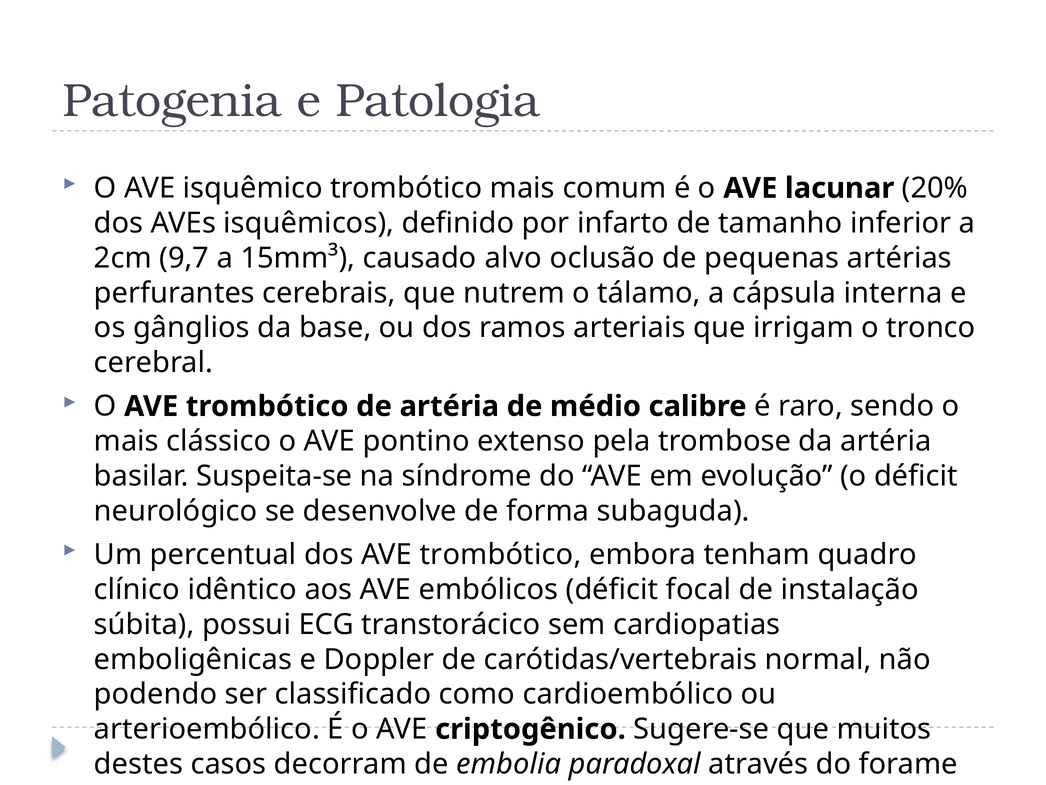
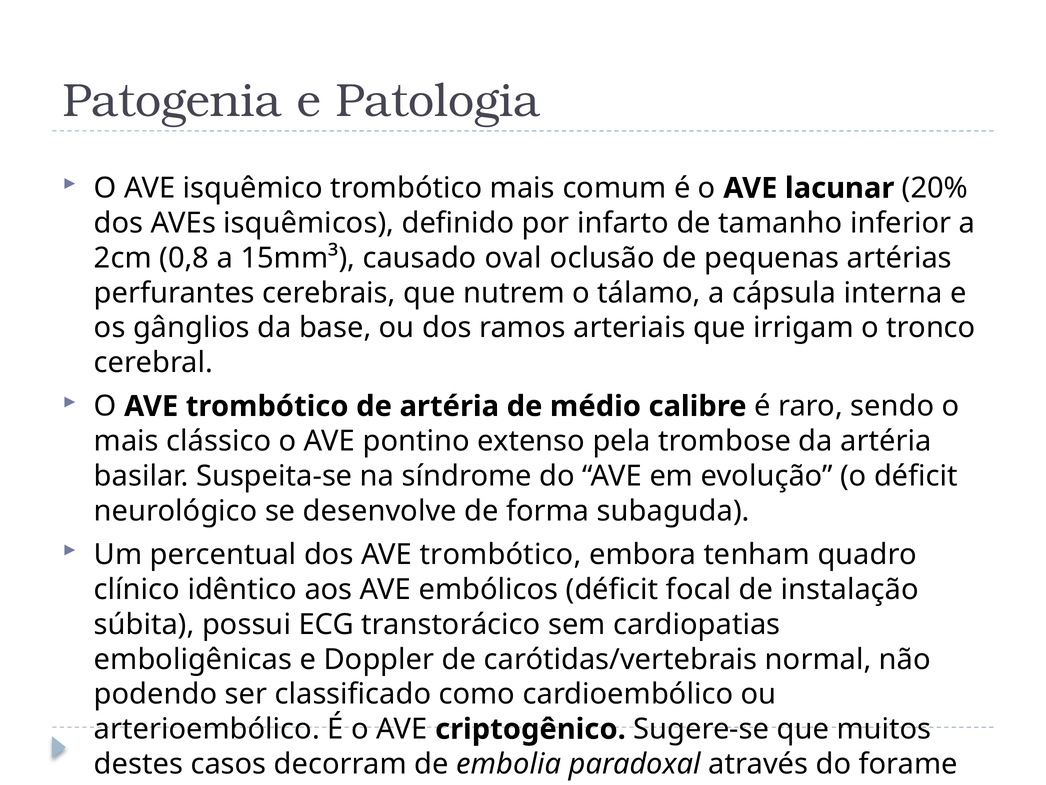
9,7: 9,7 -> 0,8
causado alvo: alvo -> oval
